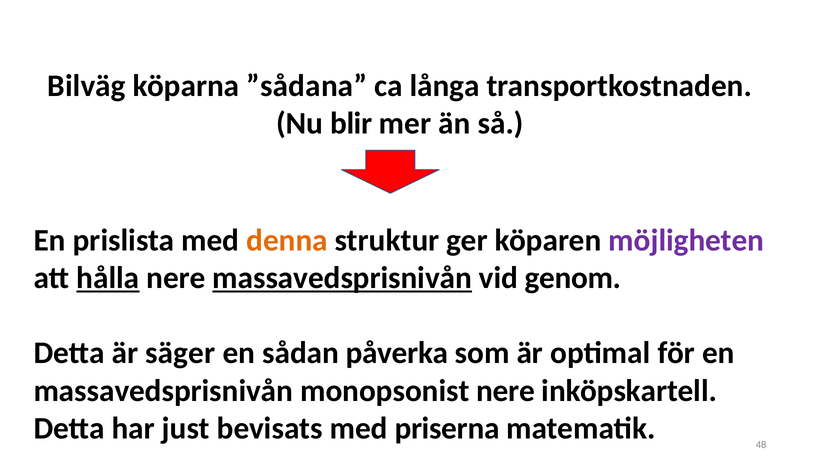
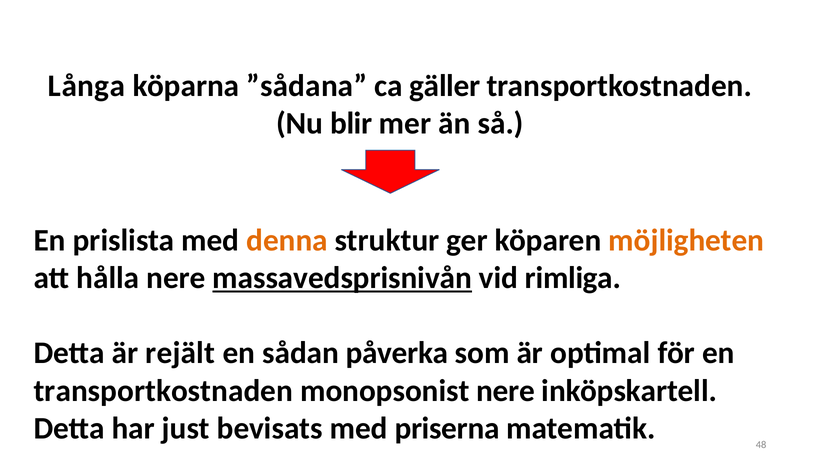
Bilväg: Bilväg -> Långa
långa: långa -> gäller
möjligheten colour: purple -> orange
hålla underline: present -> none
genom: genom -> rimliga
säger: säger -> rejält
massavedsprisnivån at (163, 390): massavedsprisnivån -> transportkostnaden
